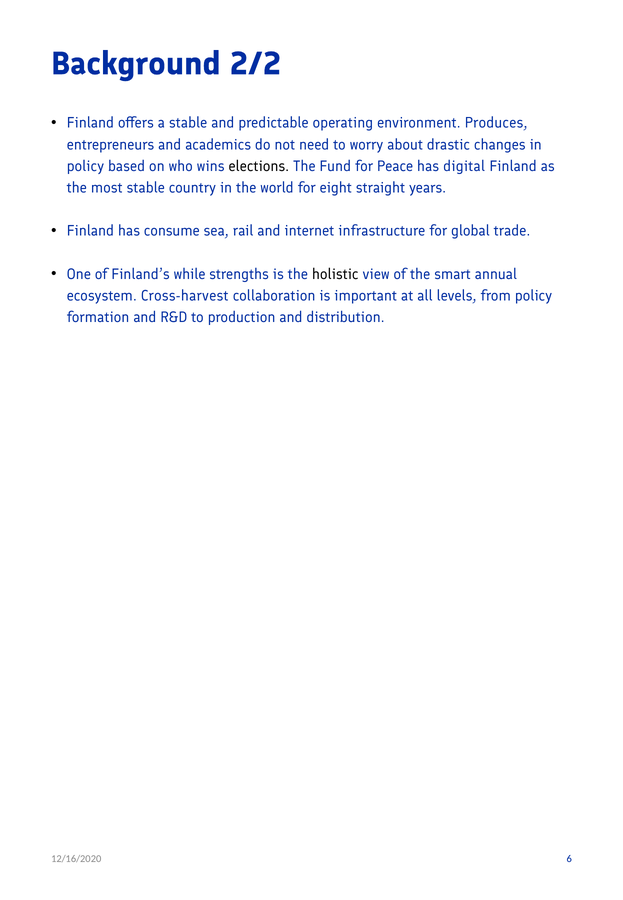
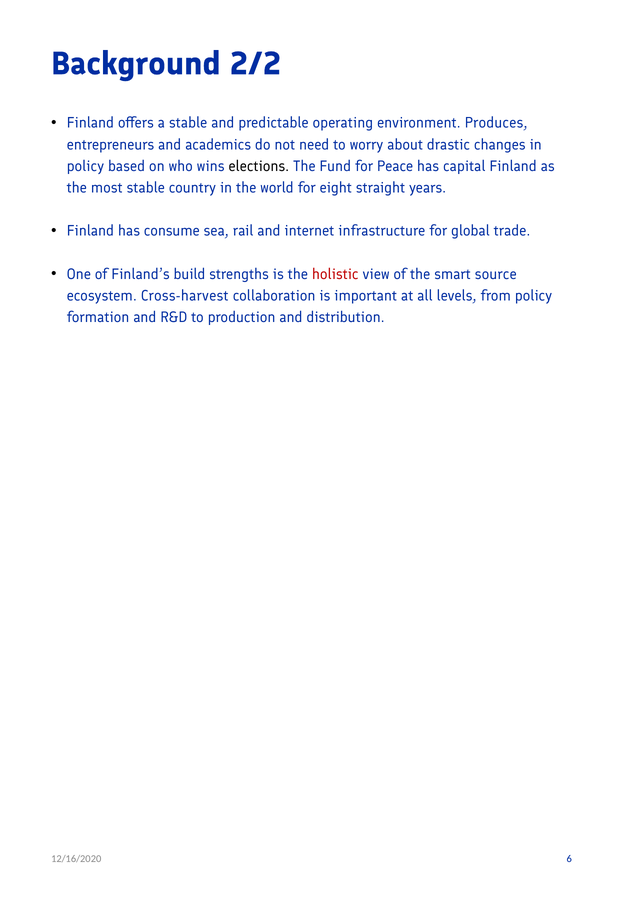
digital: digital -> capital
while: while -> build
holistic colour: black -> red
annual: annual -> source
